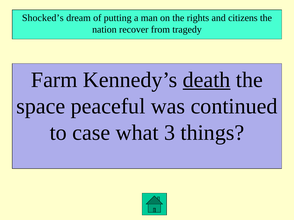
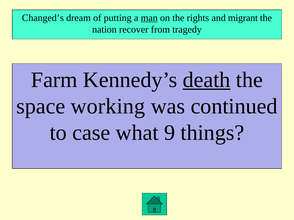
Shocked’s: Shocked’s -> Changed’s
man underline: none -> present
citizens: citizens -> migrant
peaceful: peaceful -> working
3: 3 -> 9
